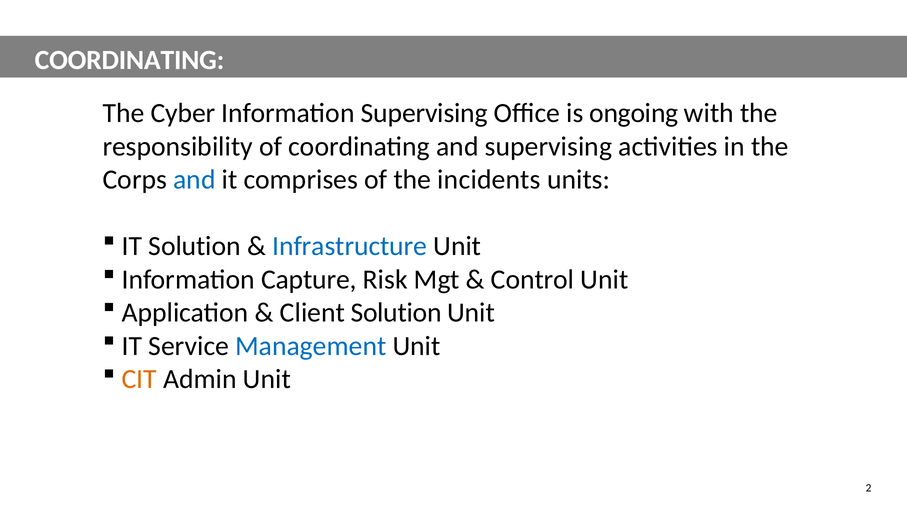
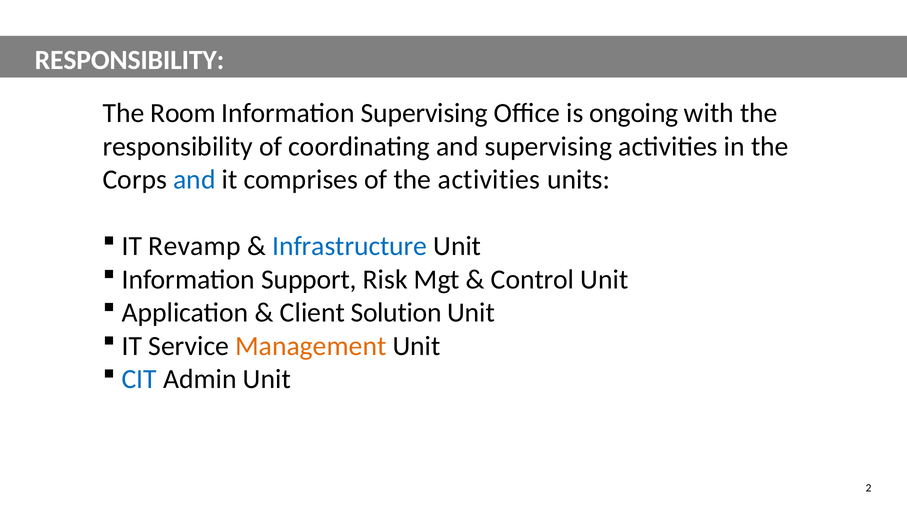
COORDINATING at (129, 60): COORDINATING -> RESPONSIBILITY
Cyber: Cyber -> Room
the incidents: incidents -> activities
IT Solution: Solution -> Revamp
Capture: Capture -> Support
Management colour: blue -> orange
CIT colour: orange -> blue
